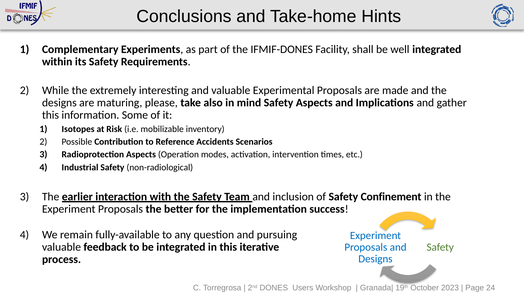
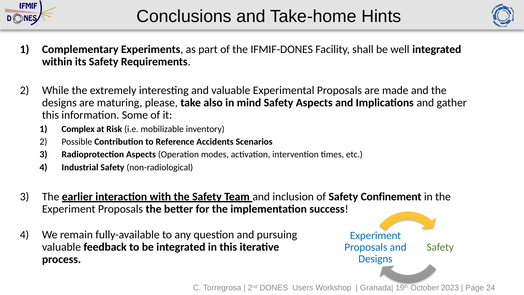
Isotopes: Isotopes -> Complex
